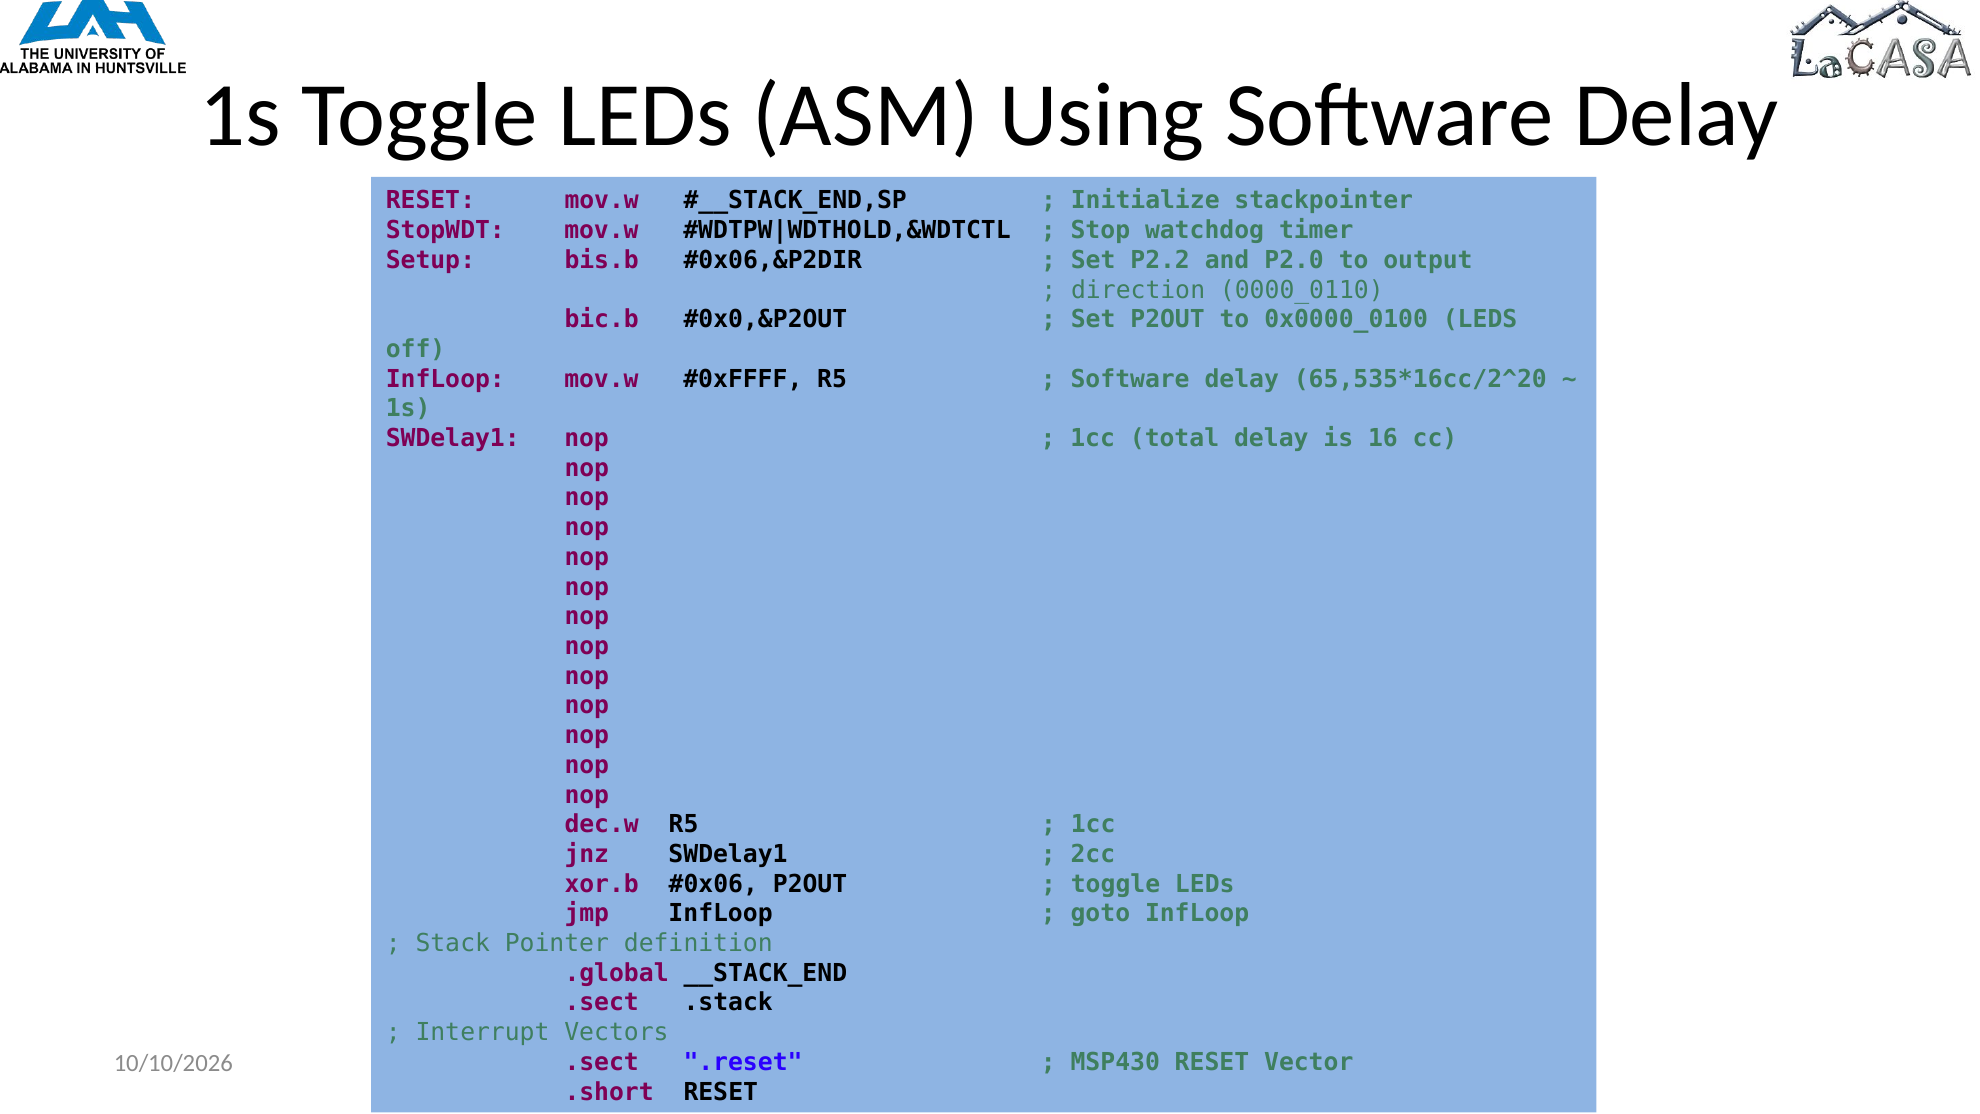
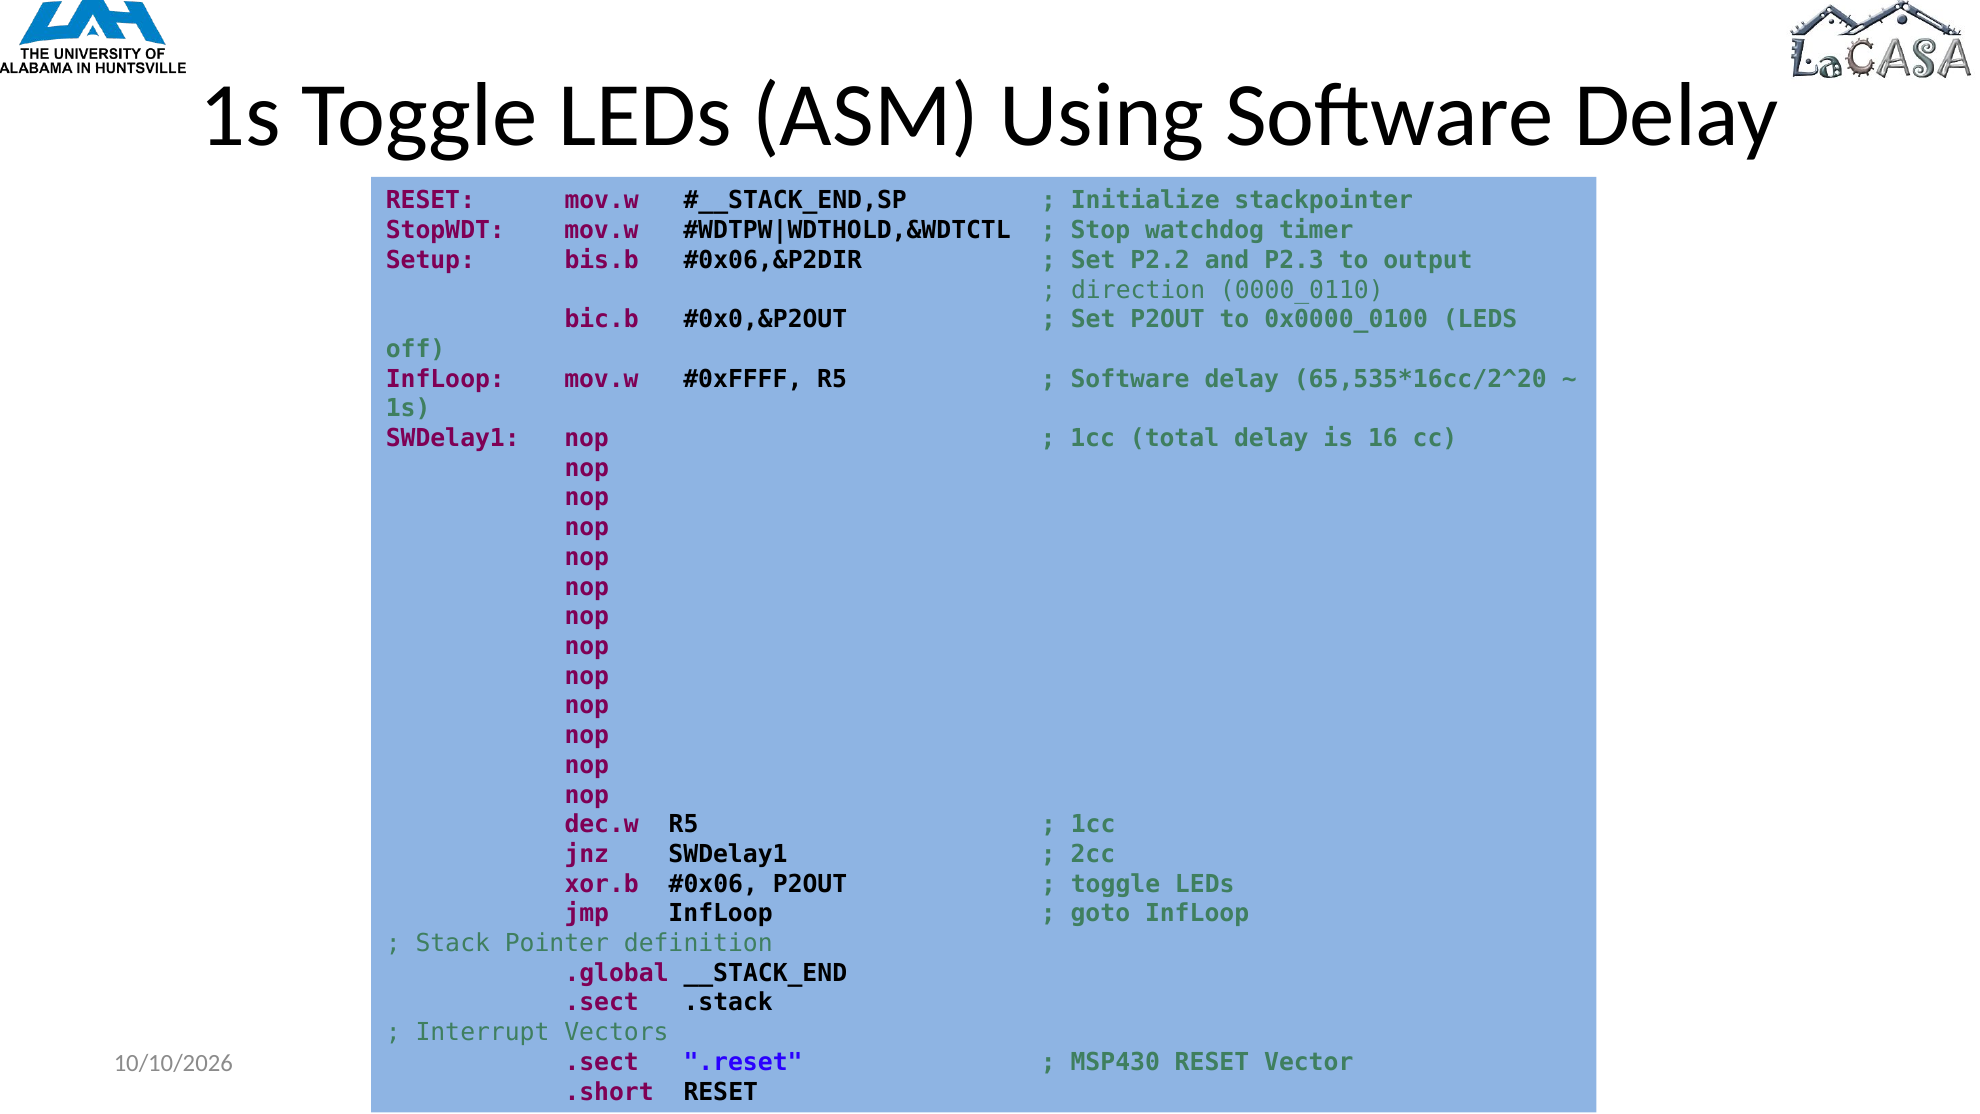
P2.0: P2.0 -> P2.3
